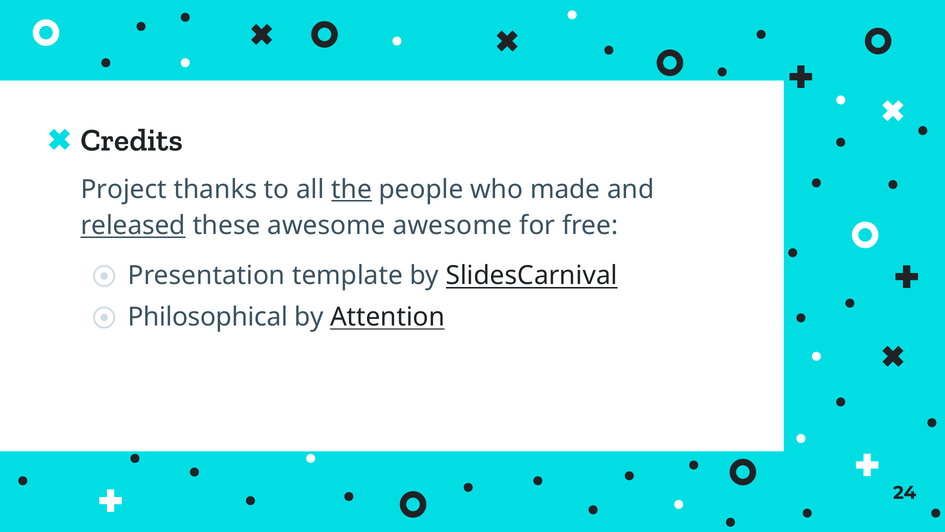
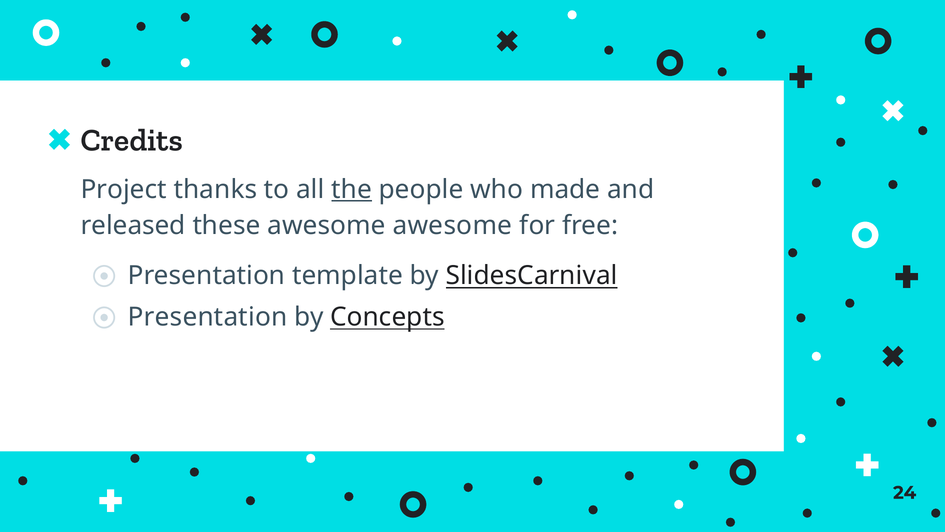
released underline: present -> none
Philosophical at (208, 317): Philosophical -> Presentation
Attention: Attention -> Concepts
